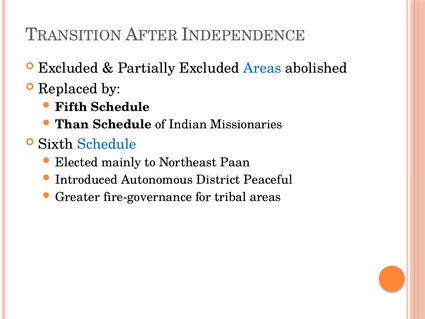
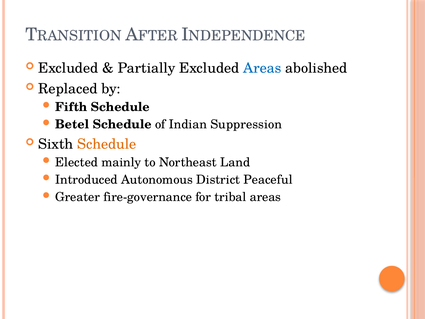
Than: Than -> Betel
Missionaries: Missionaries -> Suppression
Schedule at (107, 144) colour: blue -> orange
Paan: Paan -> Land
